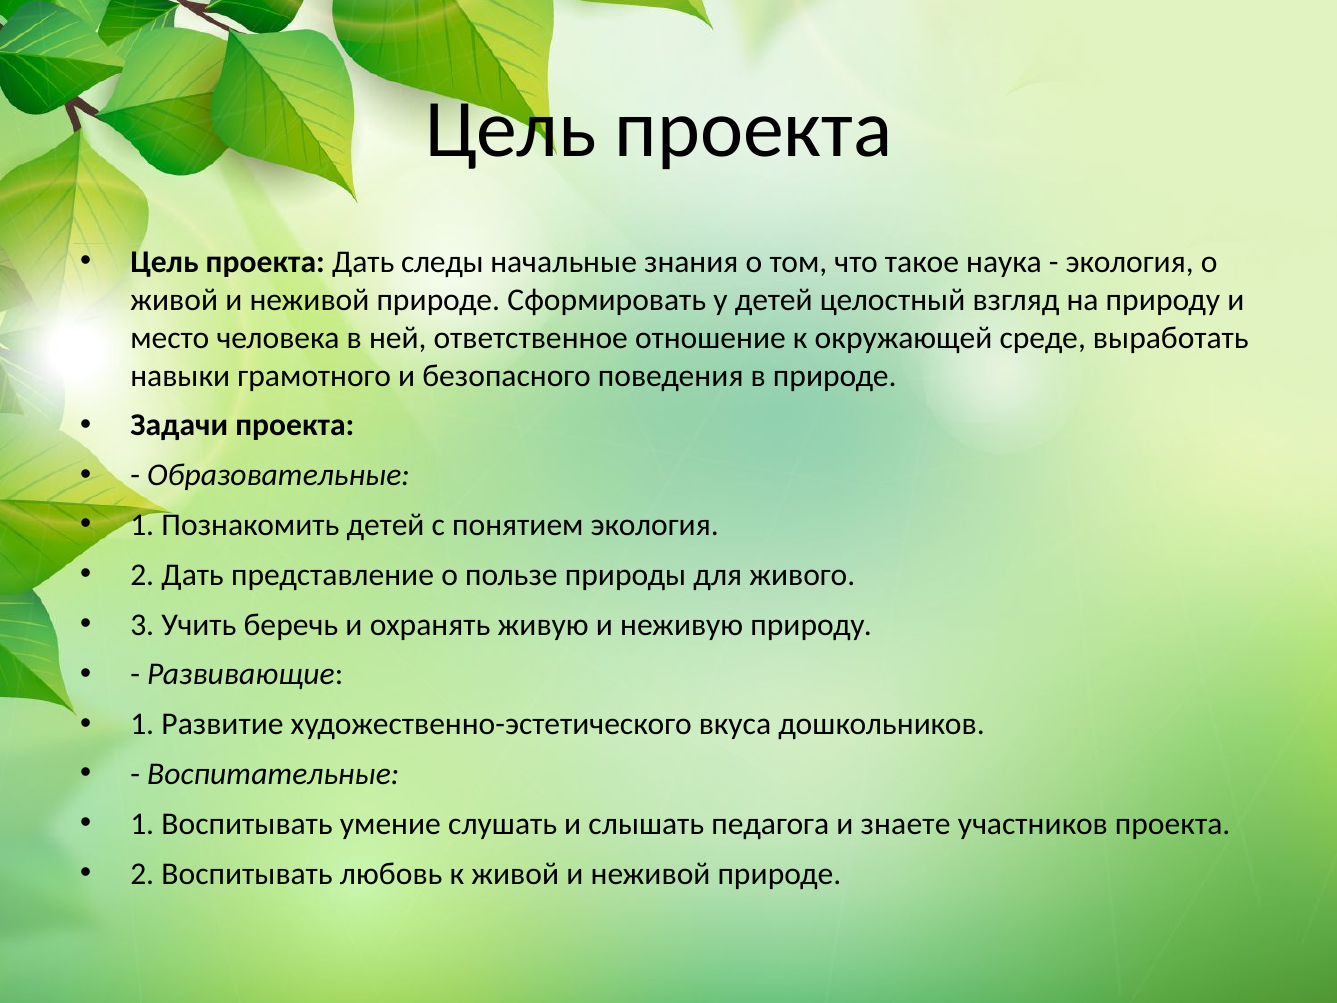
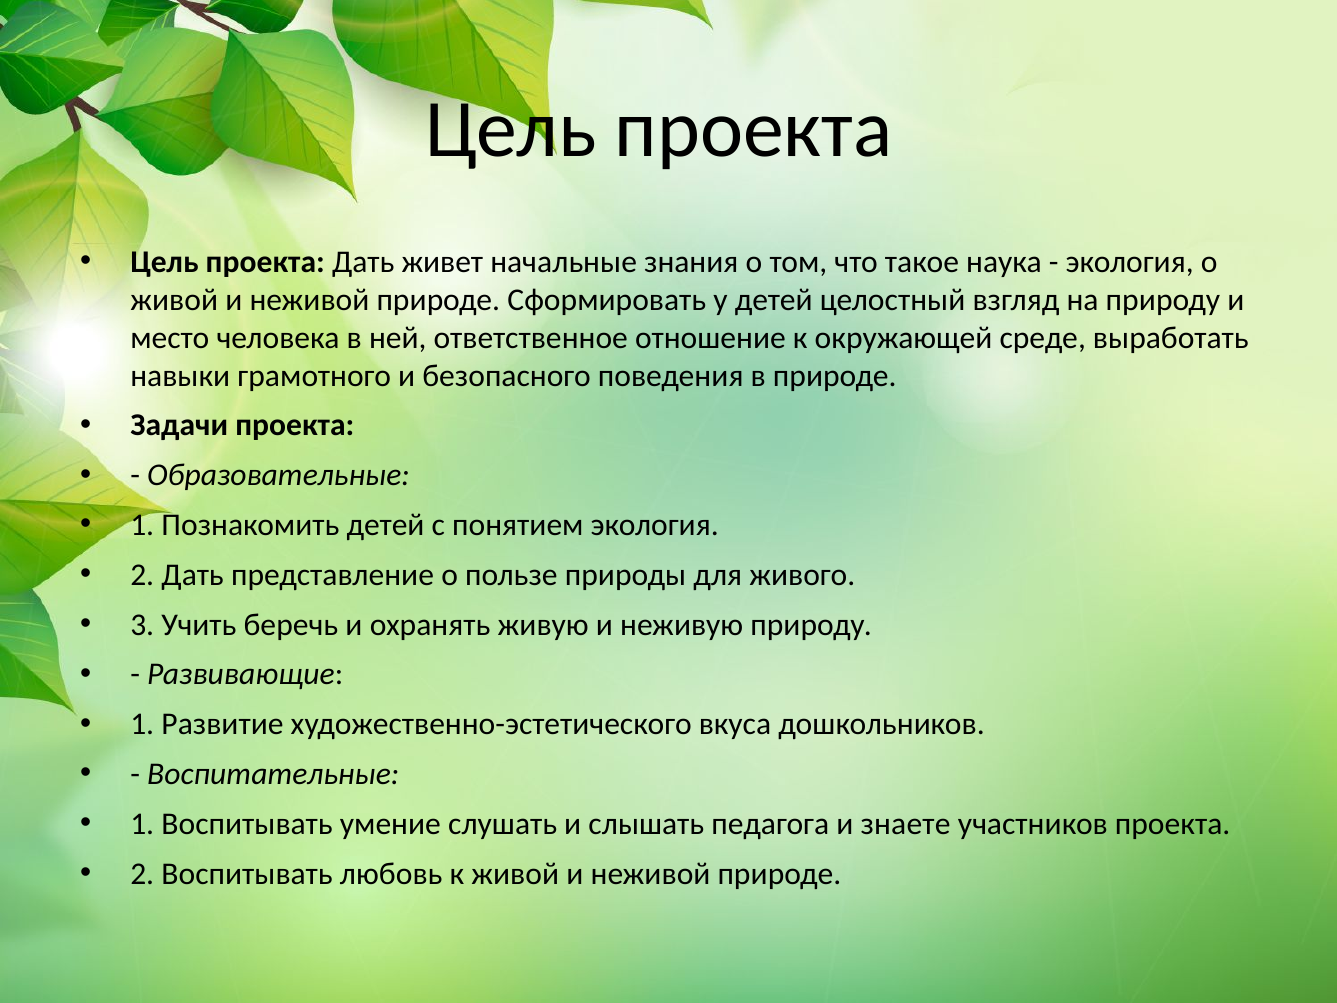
следы: следы -> живет
